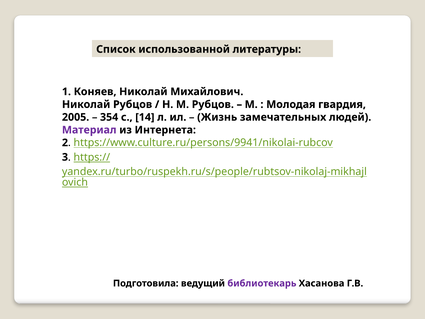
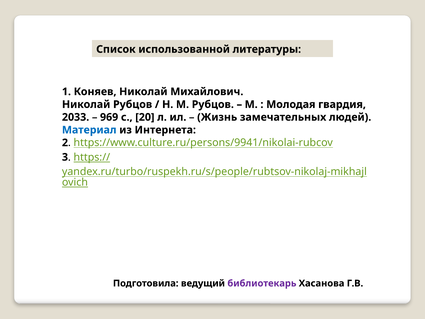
2005: 2005 -> 2033
354: 354 -> 969
14: 14 -> 20
Материал colour: purple -> blue
